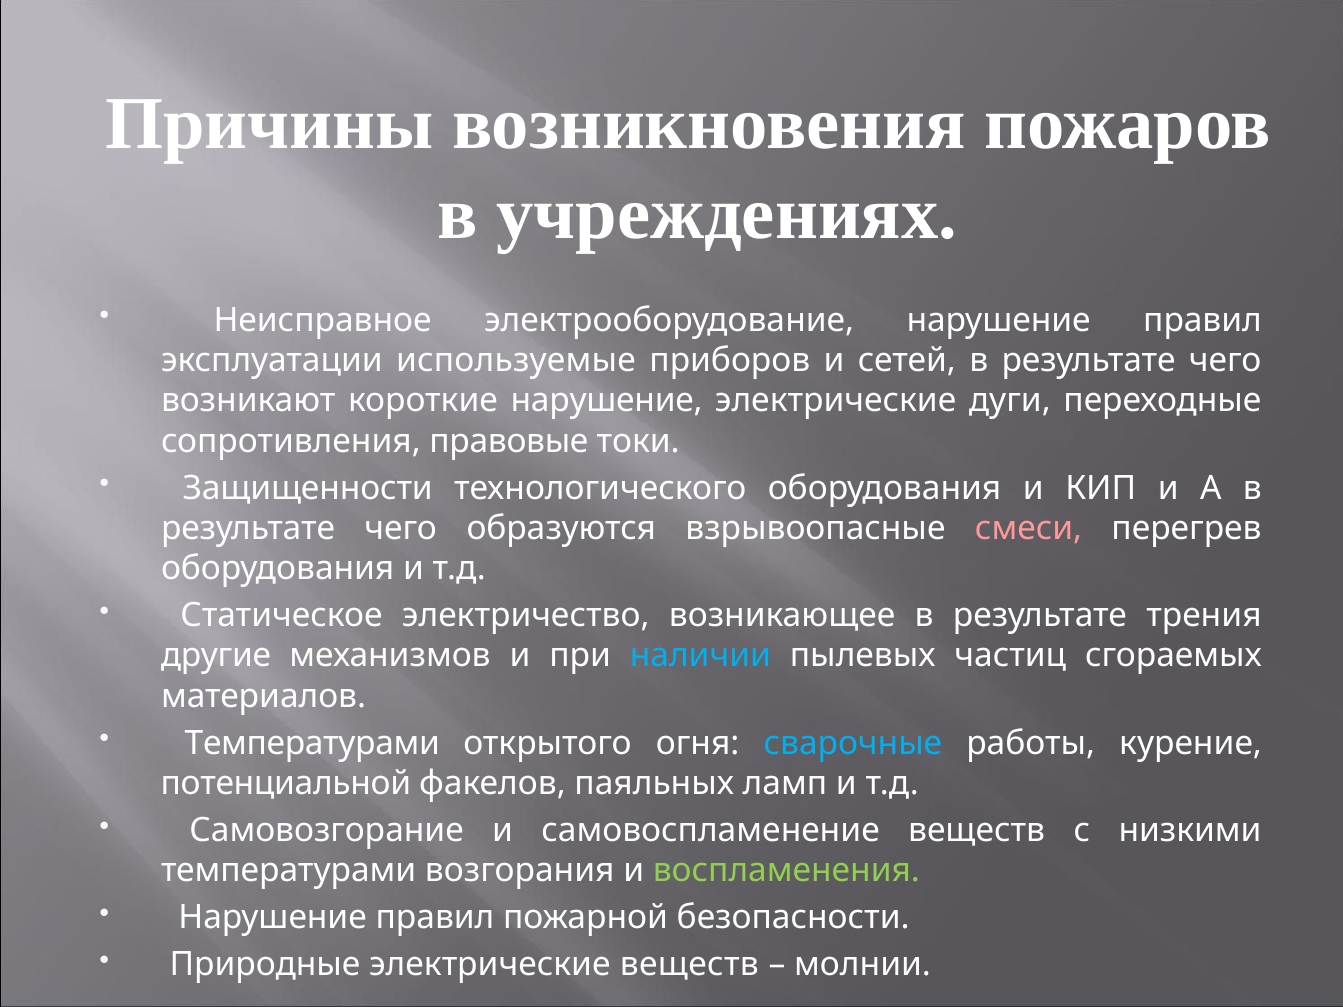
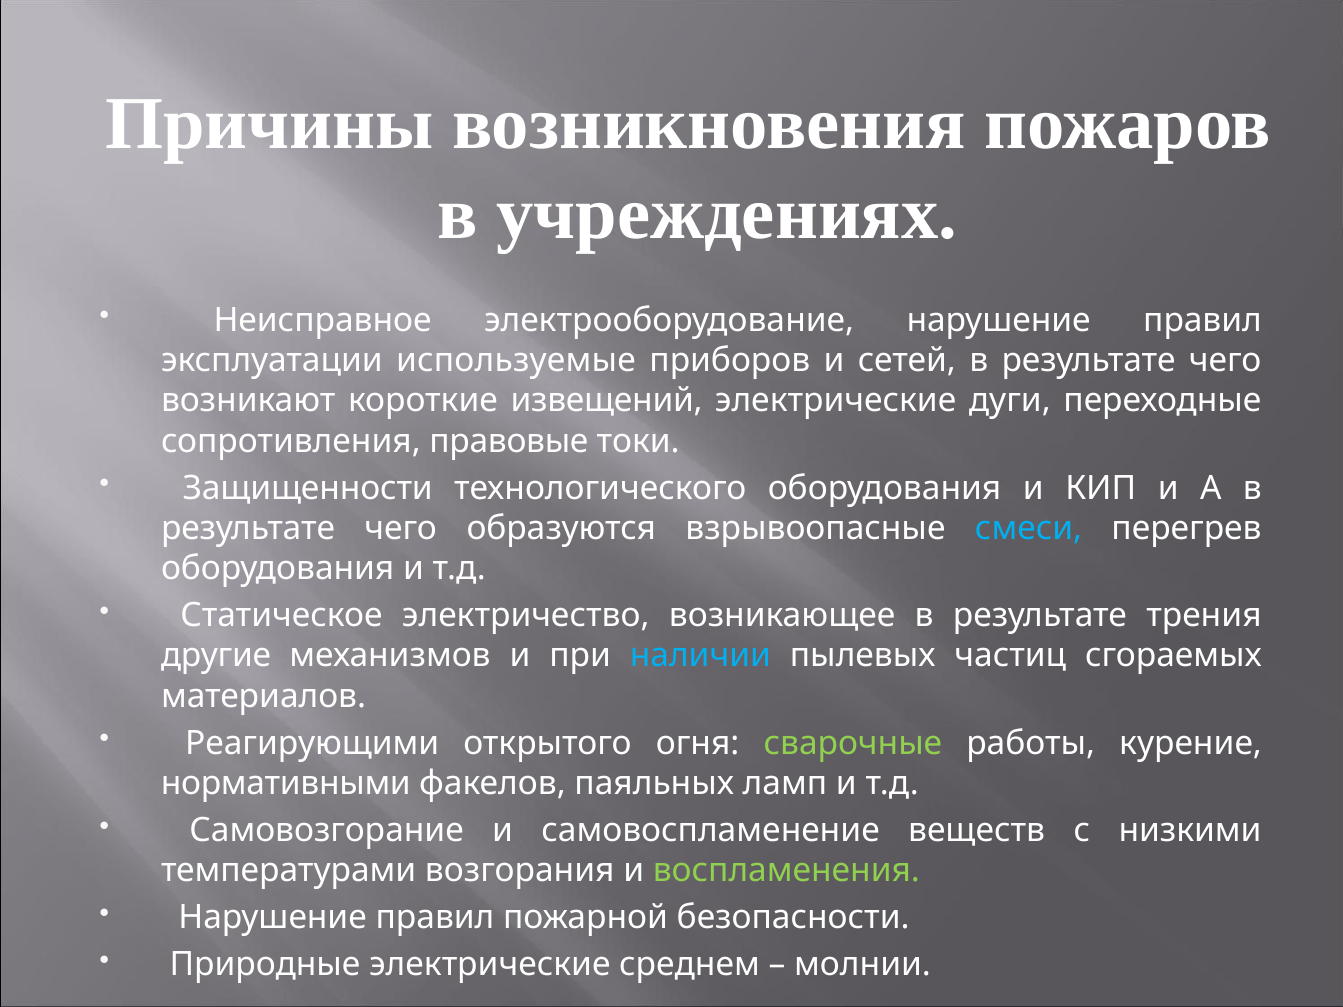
короткие нарушение: нарушение -> извещений
смеси colour: pink -> light blue
Температурами at (312, 743): Температурами -> Реагирующими
сварочные colour: light blue -> light green
потенциальной: потенциальной -> нормативными
электрические веществ: веществ -> среднем
